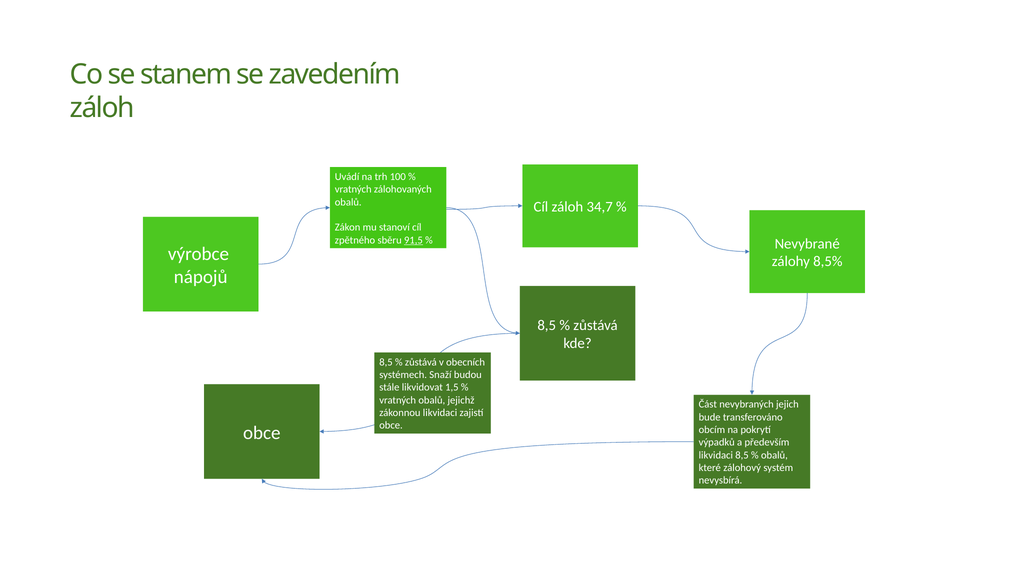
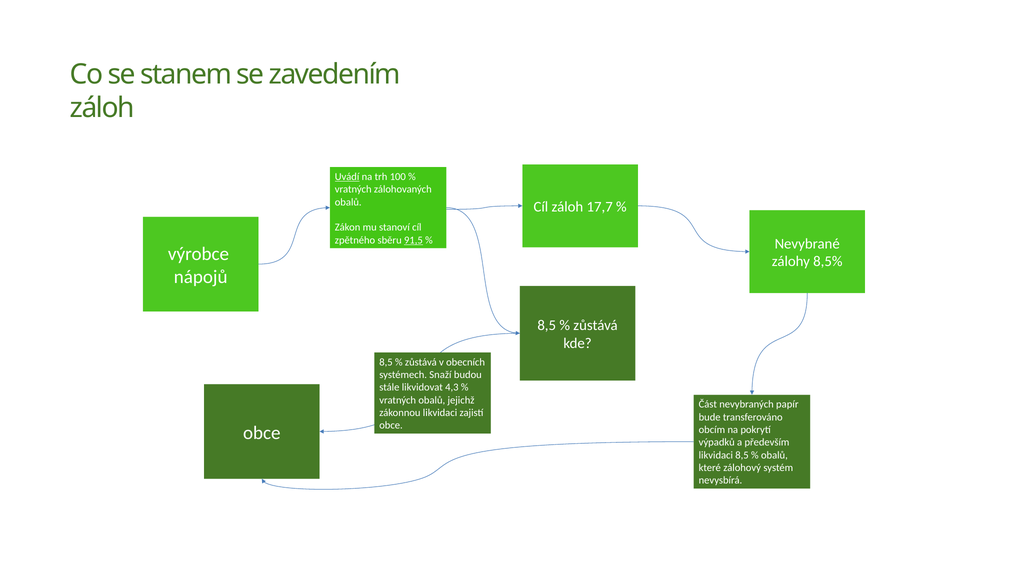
Uvádí underline: none -> present
34,7: 34,7 -> 17,7
1,5: 1,5 -> 4,3
jejich: jejich -> papír
